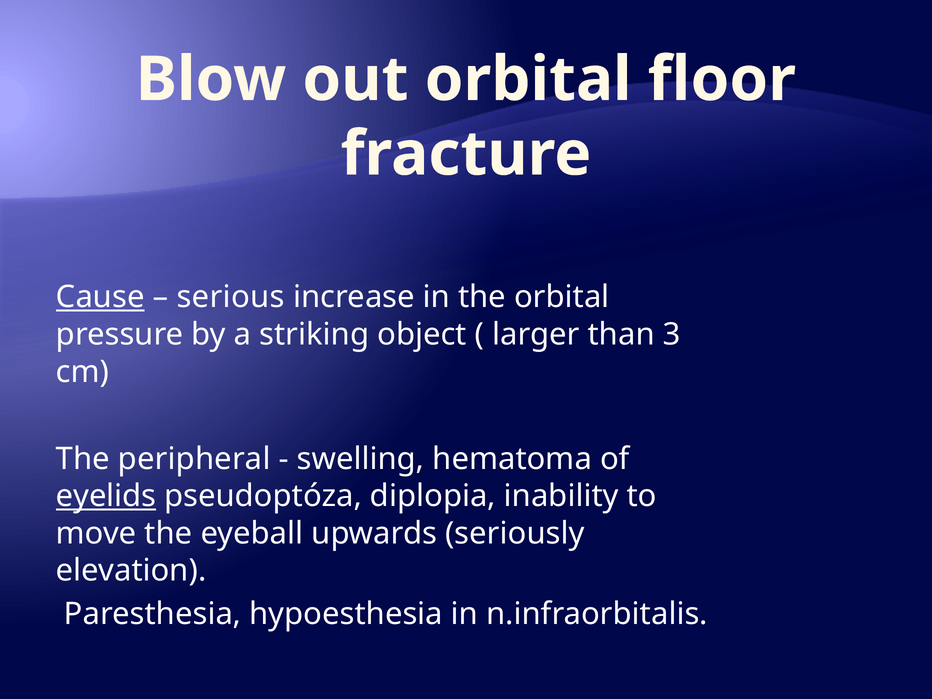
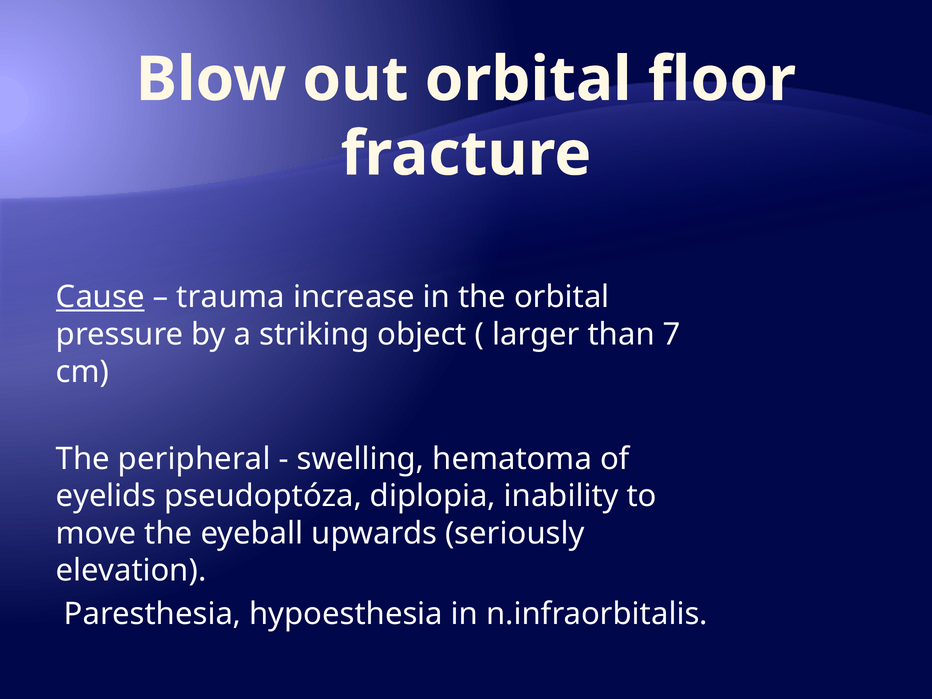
serious: serious -> trauma
3: 3 -> 7
eyelids underline: present -> none
